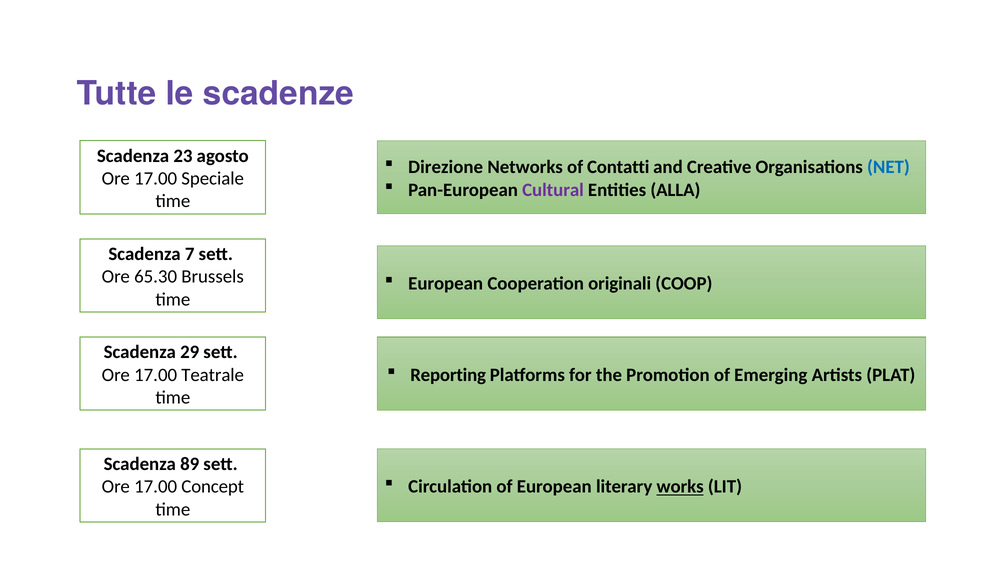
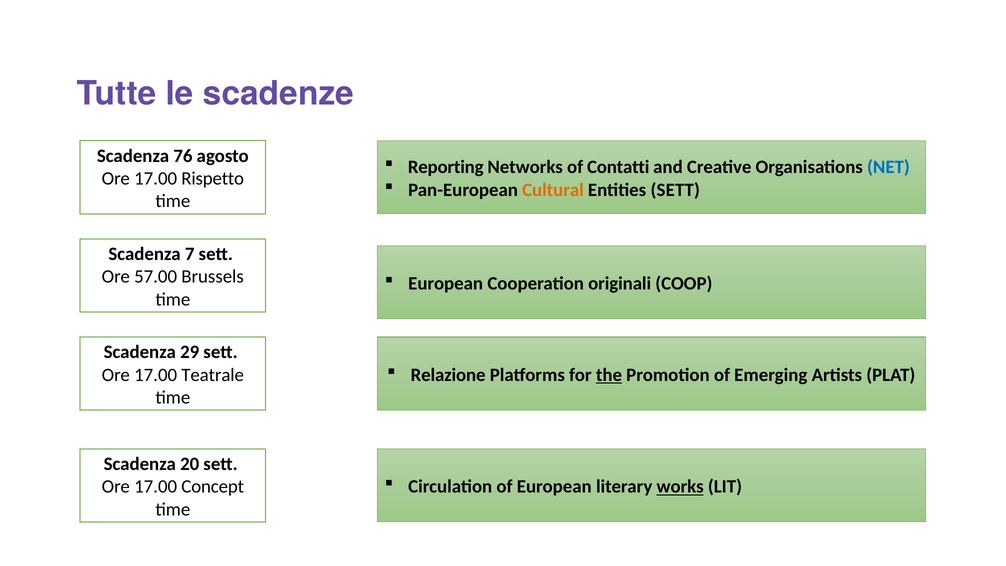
23: 23 -> 76
Direzione: Direzione -> Reporting
Speciale: Speciale -> Rispetto
Cultural colour: purple -> orange
Entities ALLA: ALLA -> SETT
65.30: 65.30 -> 57.00
Reporting: Reporting -> Relazione
the underline: none -> present
89: 89 -> 20
